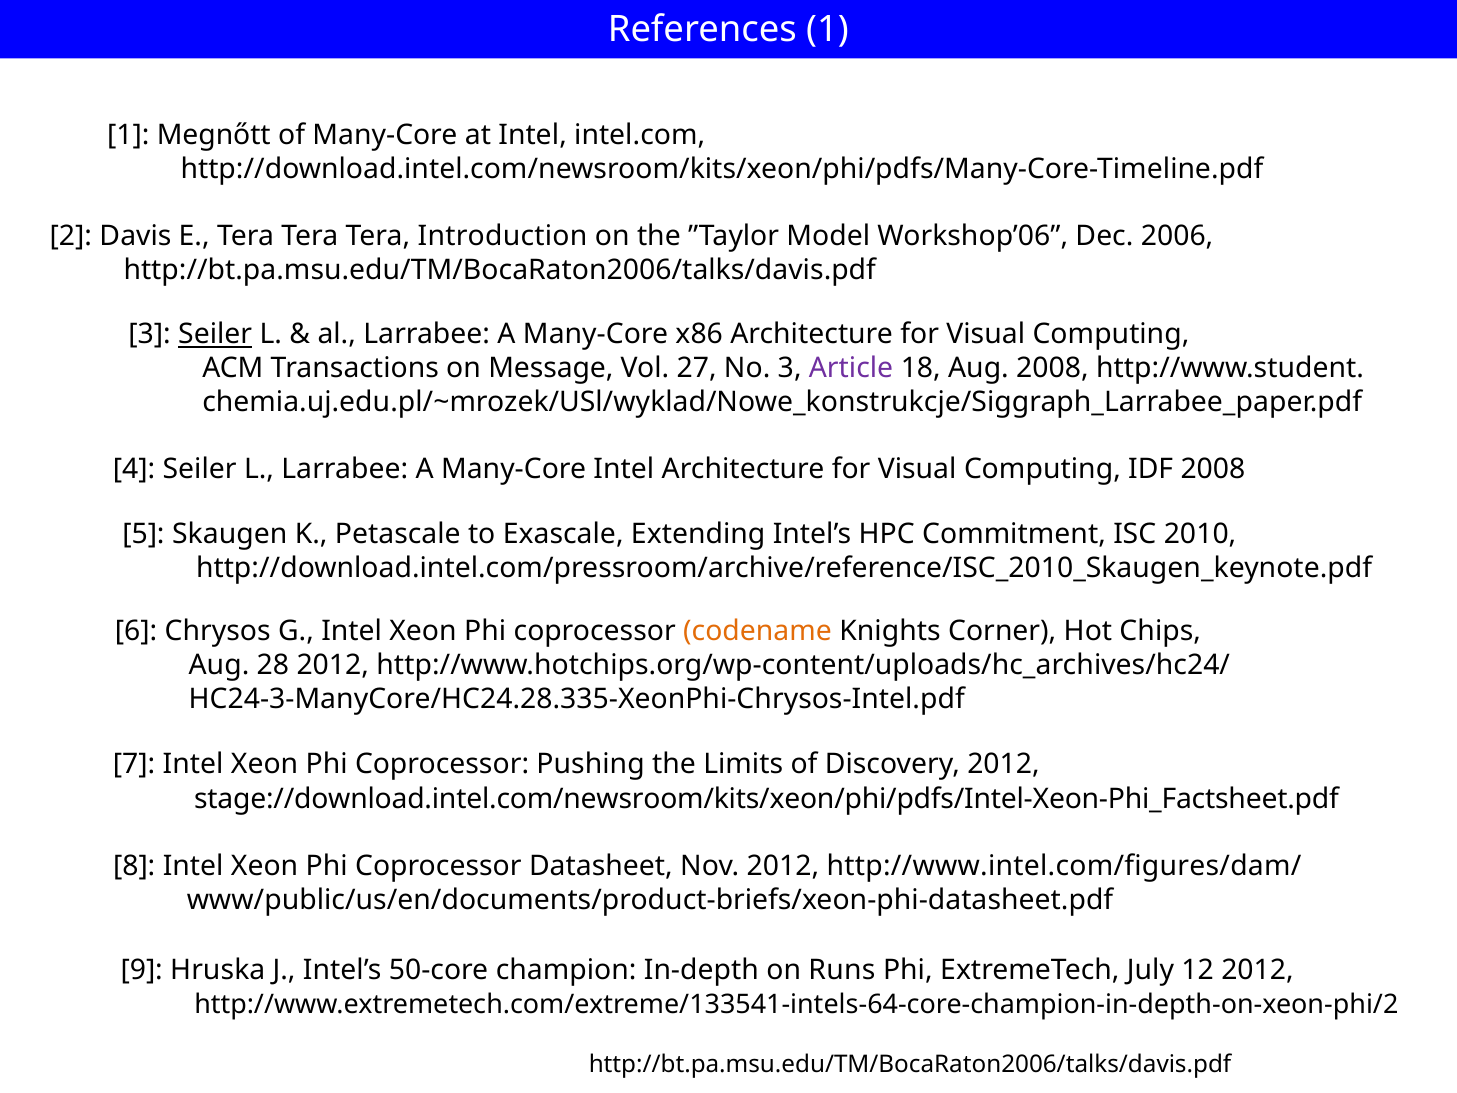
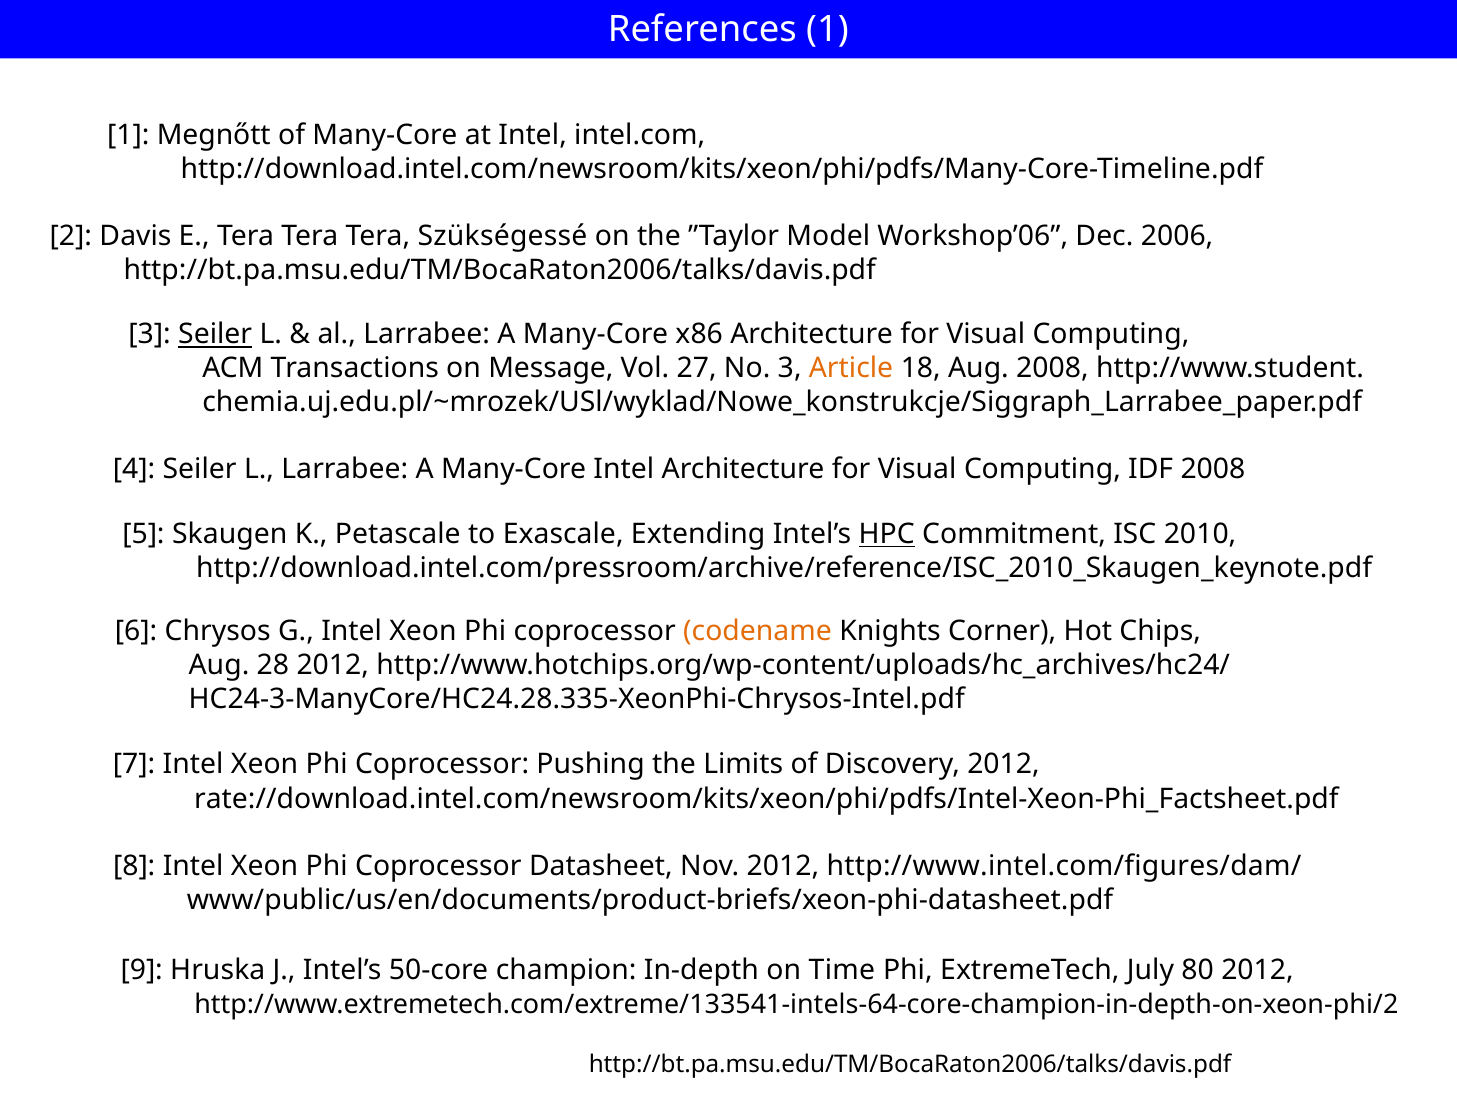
Introduction: Introduction -> Szükségessé
Article colour: purple -> orange
HPC underline: none -> present
stage://download.intel.com/newsroom/kits/xeon/phi/pdfs/Intel-Xeon-Phi_Factsheet.pdf: stage://download.intel.com/newsroom/kits/xeon/phi/pdfs/Intel-Xeon-Phi_Factsheet.pdf -> rate://download.intel.com/newsroom/kits/xeon/phi/pdfs/Intel-Xeon-Phi_Factsheet.pdf
Runs: Runs -> Time
12: 12 -> 80
